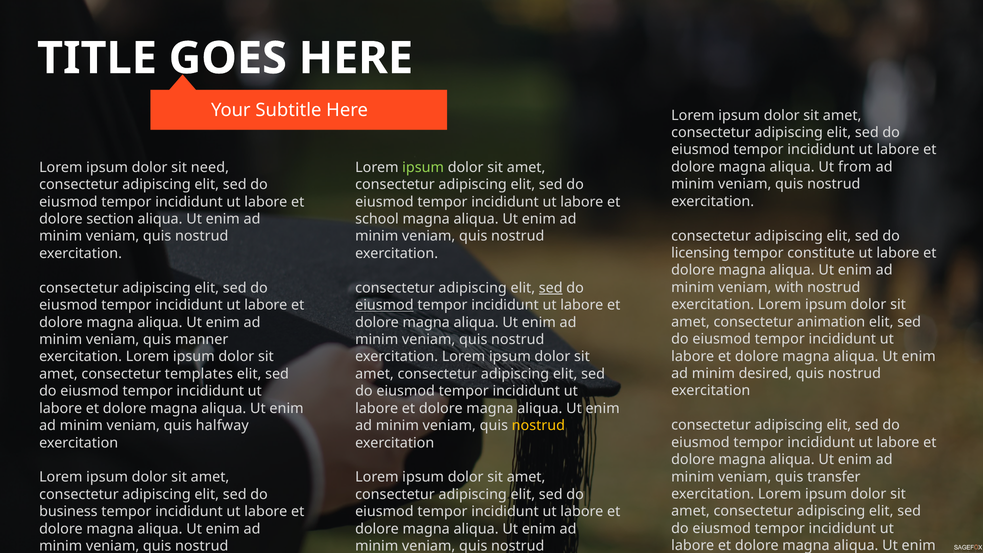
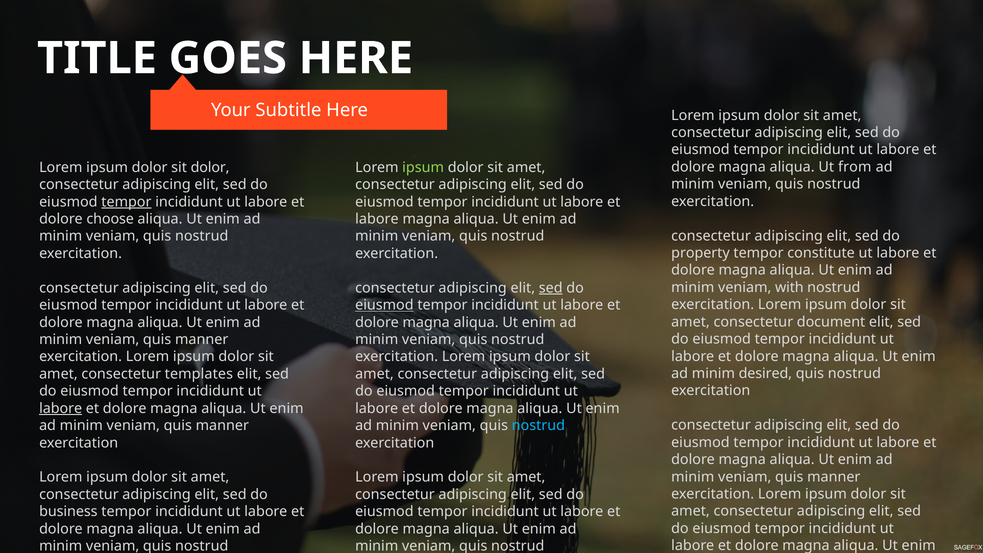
sit need: need -> dolor
tempor at (126, 202) underline: none -> present
section: section -> choose
school at (377, 219): school -> labore
licensing: licensing -> property
animation: animation -> document
labore at (61, 408) underline: none -> present
halfway at (222, 426): halfway -> manner
nostrud at (538, 426) colour: yellow -> light blue
transfer at (834, 477): transfer -> manner
